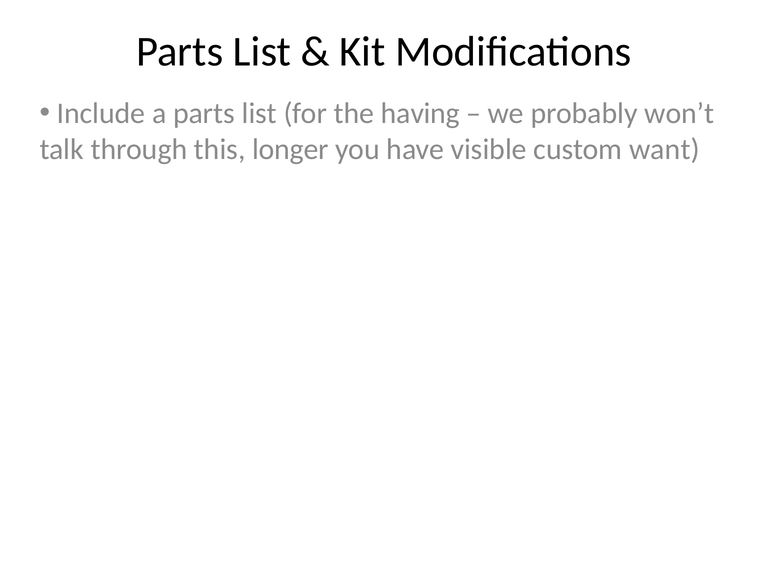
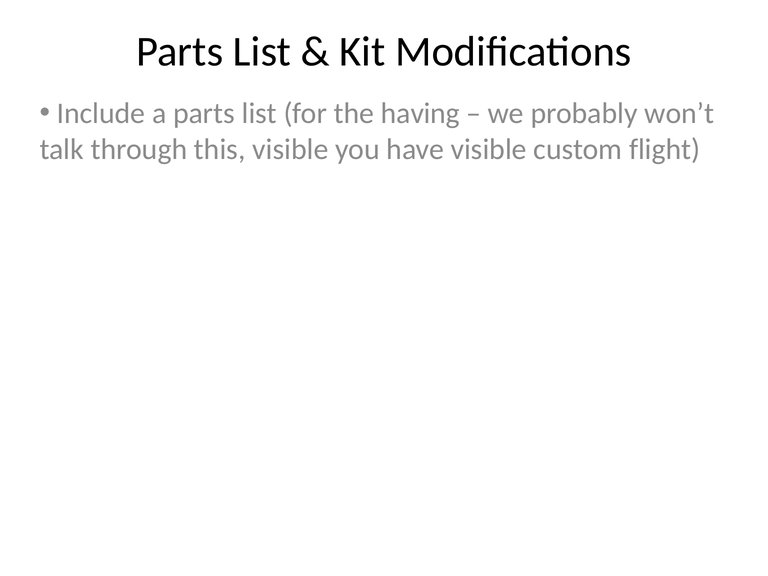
this longer: longer -> visible
want: want -> flight
